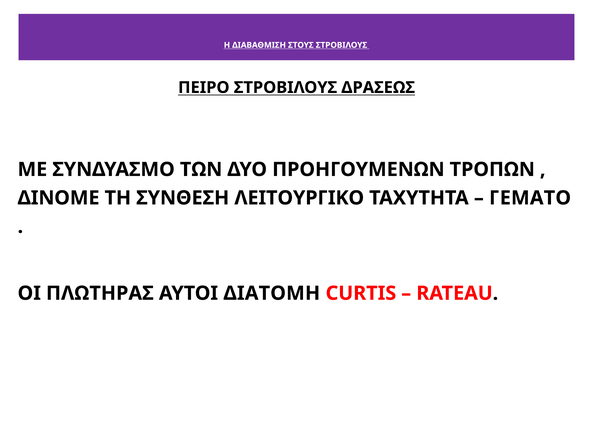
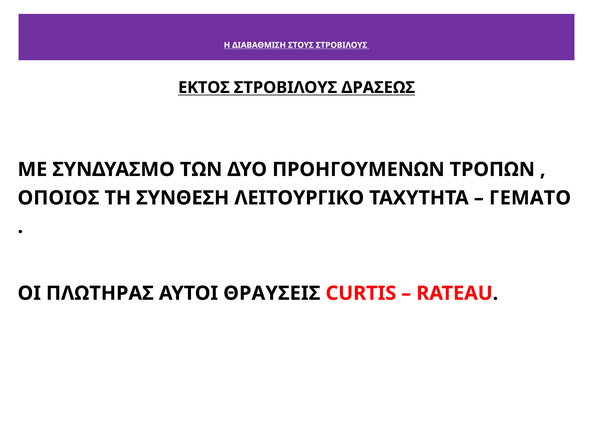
ΠΕΙΡΟ: ΠΕΙΡΟ -> ΕΚΤΟΣ
ΔΙΝΟΜΕ: ΔΙΝΟΜΕ -> ΟΠΟΙΟΣ
ΔΙΑΤΟΜΗ: ΔΙΑΤΟΜΗ -> ΘΡΑΥΣΕΙΣ
